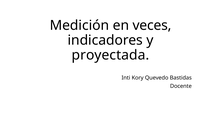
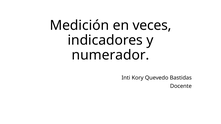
proyectada: proyectada -> numerador
